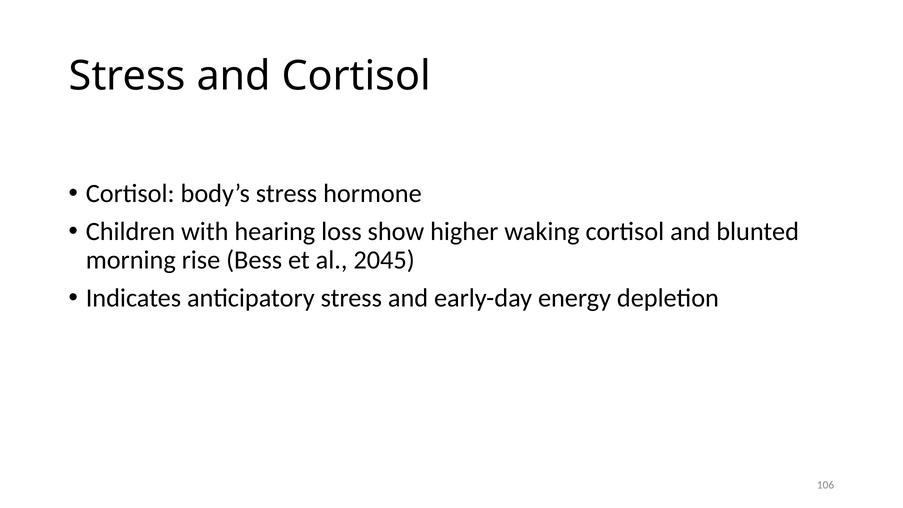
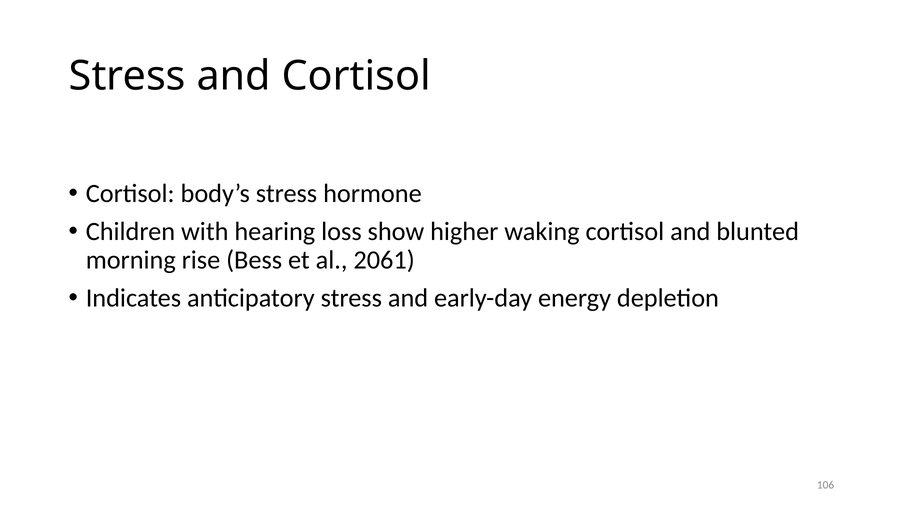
2045: 2045 -> 2061
